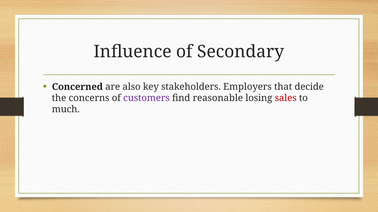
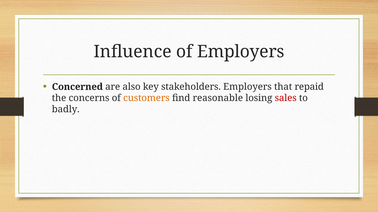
of Secondary: Secondary -> Employers
decide: decide -> repaid
customers colour: purple -> orange
much: much -> badly
